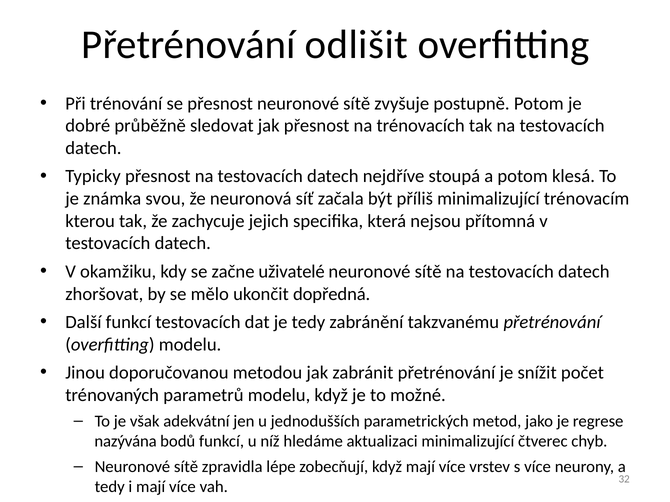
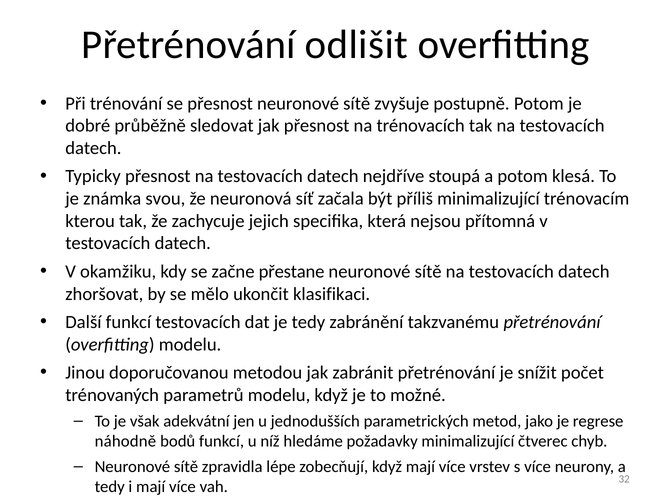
uživatelé: uživatelé -> přestane
dopředná: dopředná -> klasifikaci
nazývána: nazývána -> náhodně
aktualizaci: aktualizaci -> požadavky
